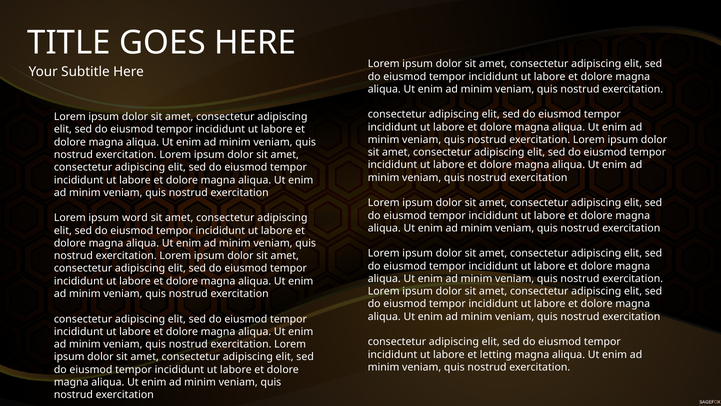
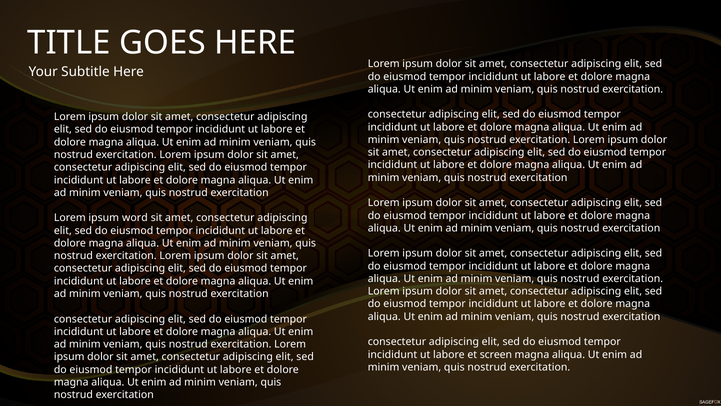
letting: letting -> screen
